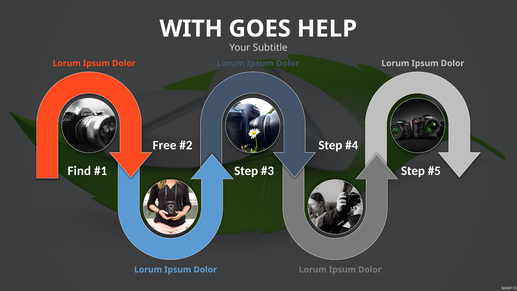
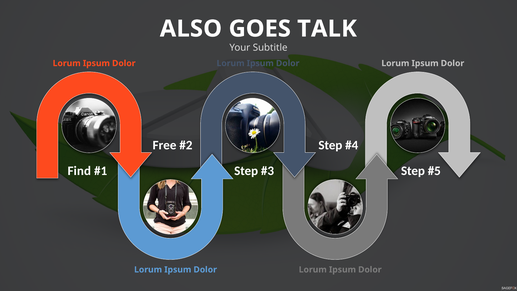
WITH: WITH -> ALSO
HELP: HELP -> TALK
